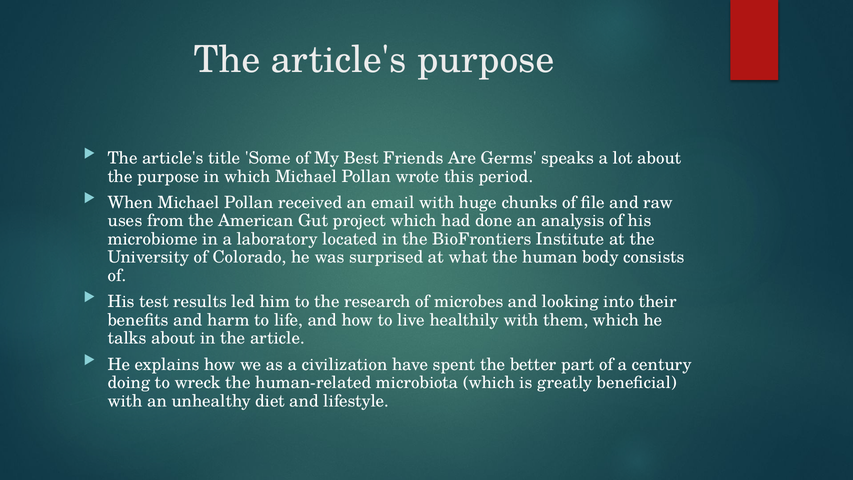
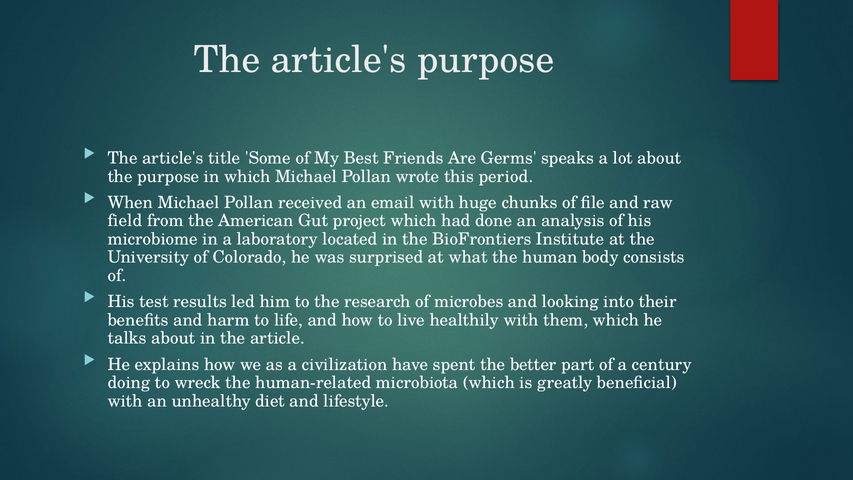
uses: uses -> field
